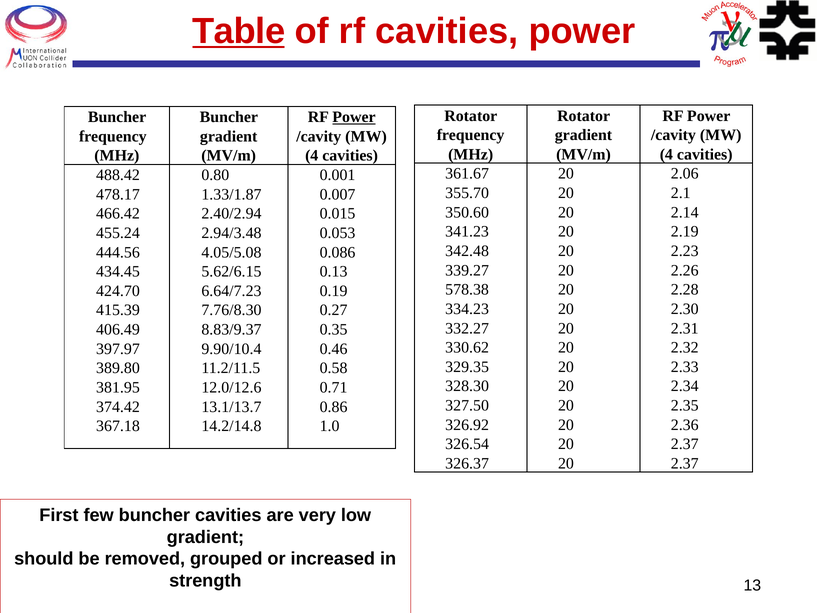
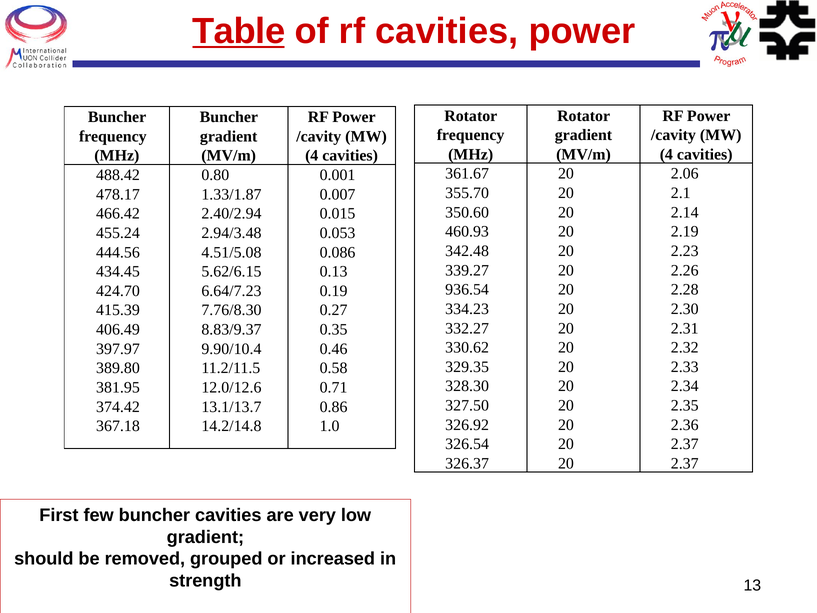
Power at (354, 117) underline: present -> none
341.23: 341.23 -> 460.93
4.05/5.08: 4.05/5.08 -> 4.51/5.08
578.38: 578.38 -> 936.54
